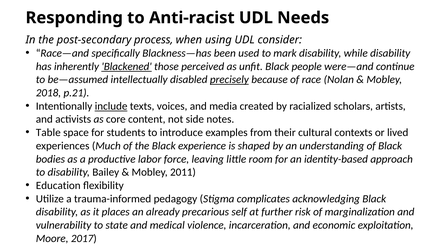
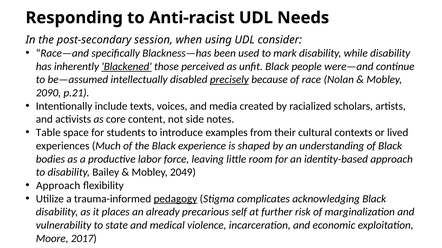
process: process -> session
2018: 2018 -> 2090
include underline: present -> none
2011: 2011 -> 2049
Education at (58, 186): Education -> Approach
pedagogy underline: none -> present
